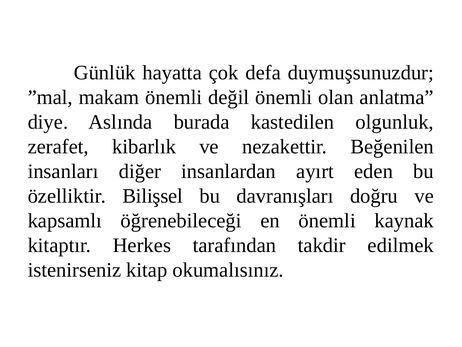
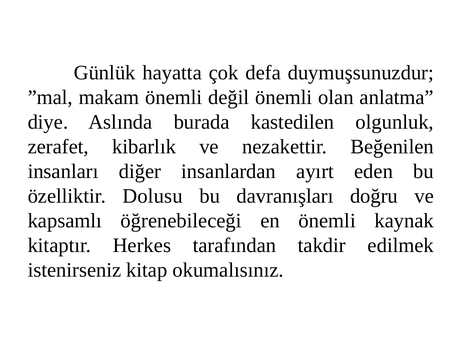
Bilişsel: Bilişsel -> Dolusu
